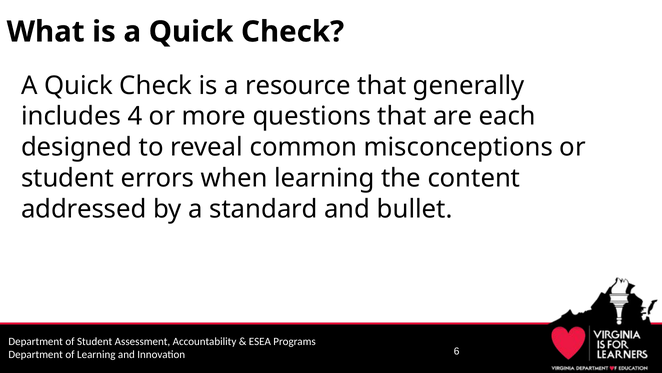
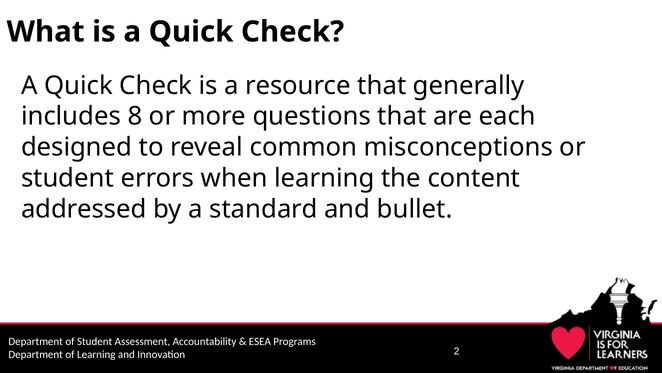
4: 4 -> 8
6: 6 -> 2
